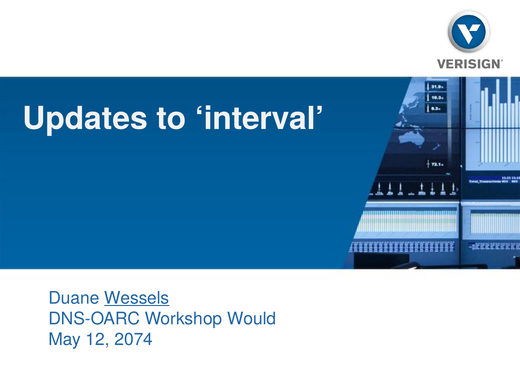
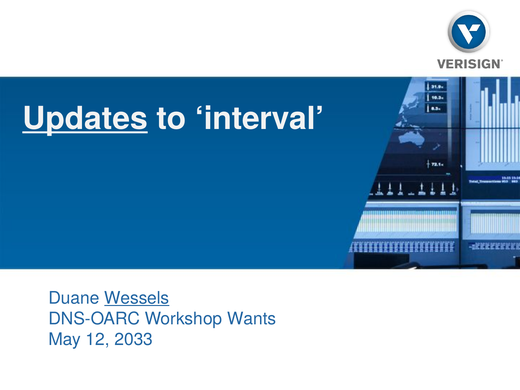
Updates underline: none -> present
Would: Would -> Wants
2074: 2074 -> 2033
